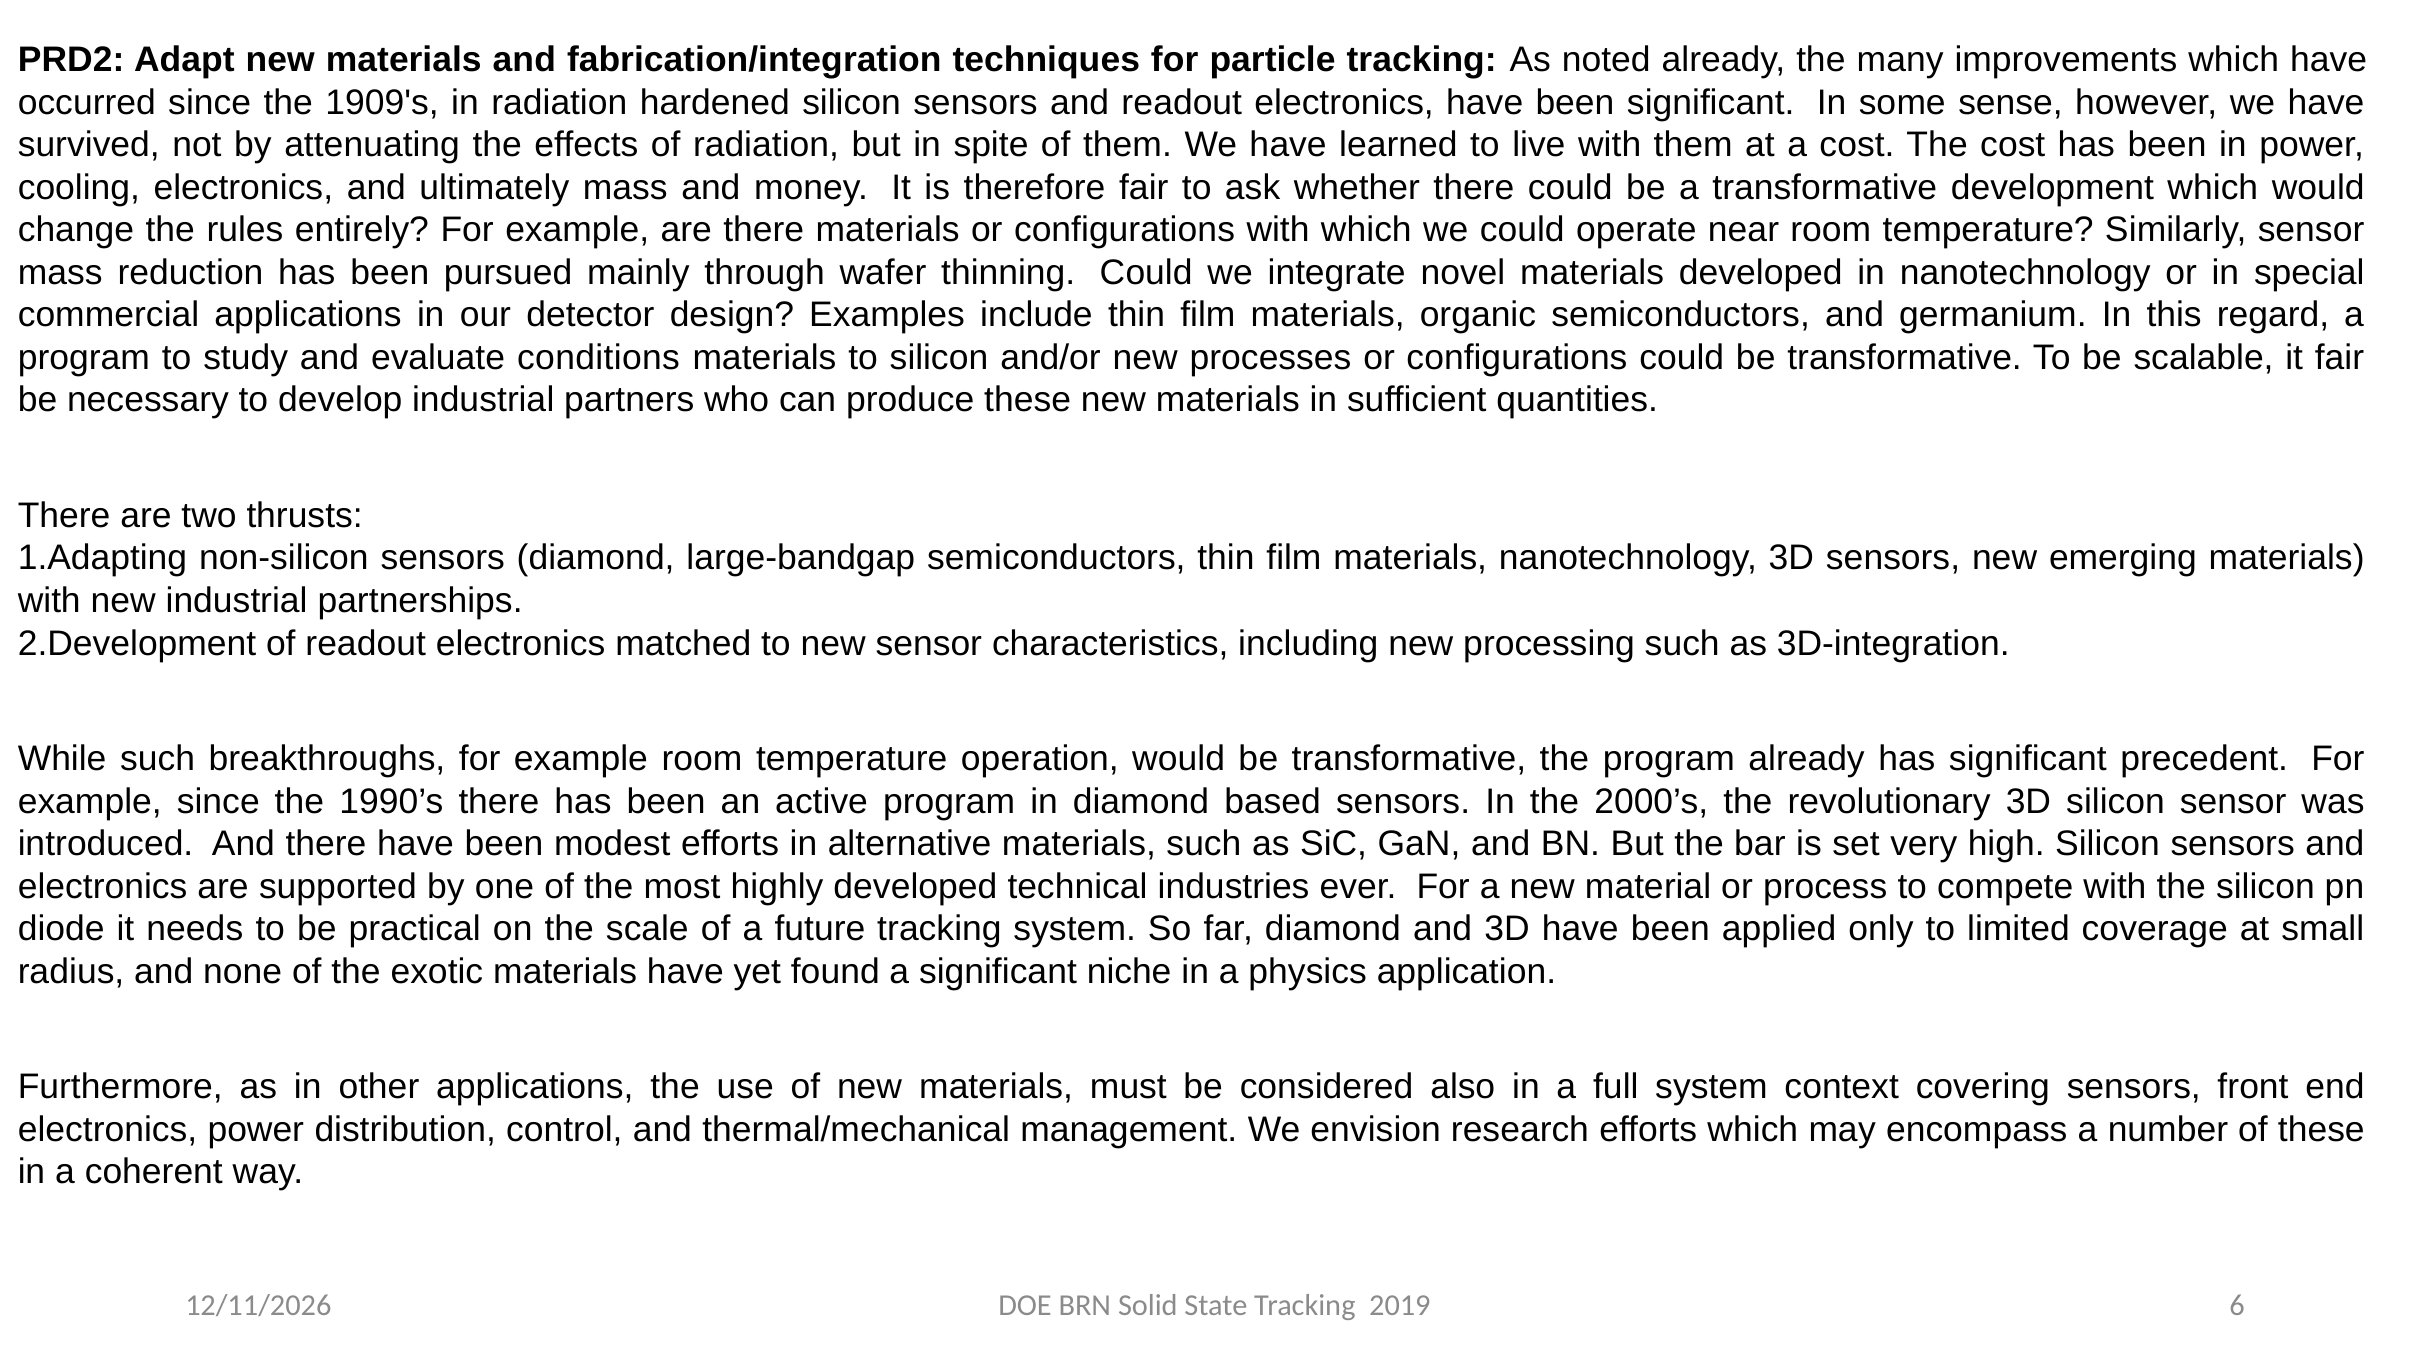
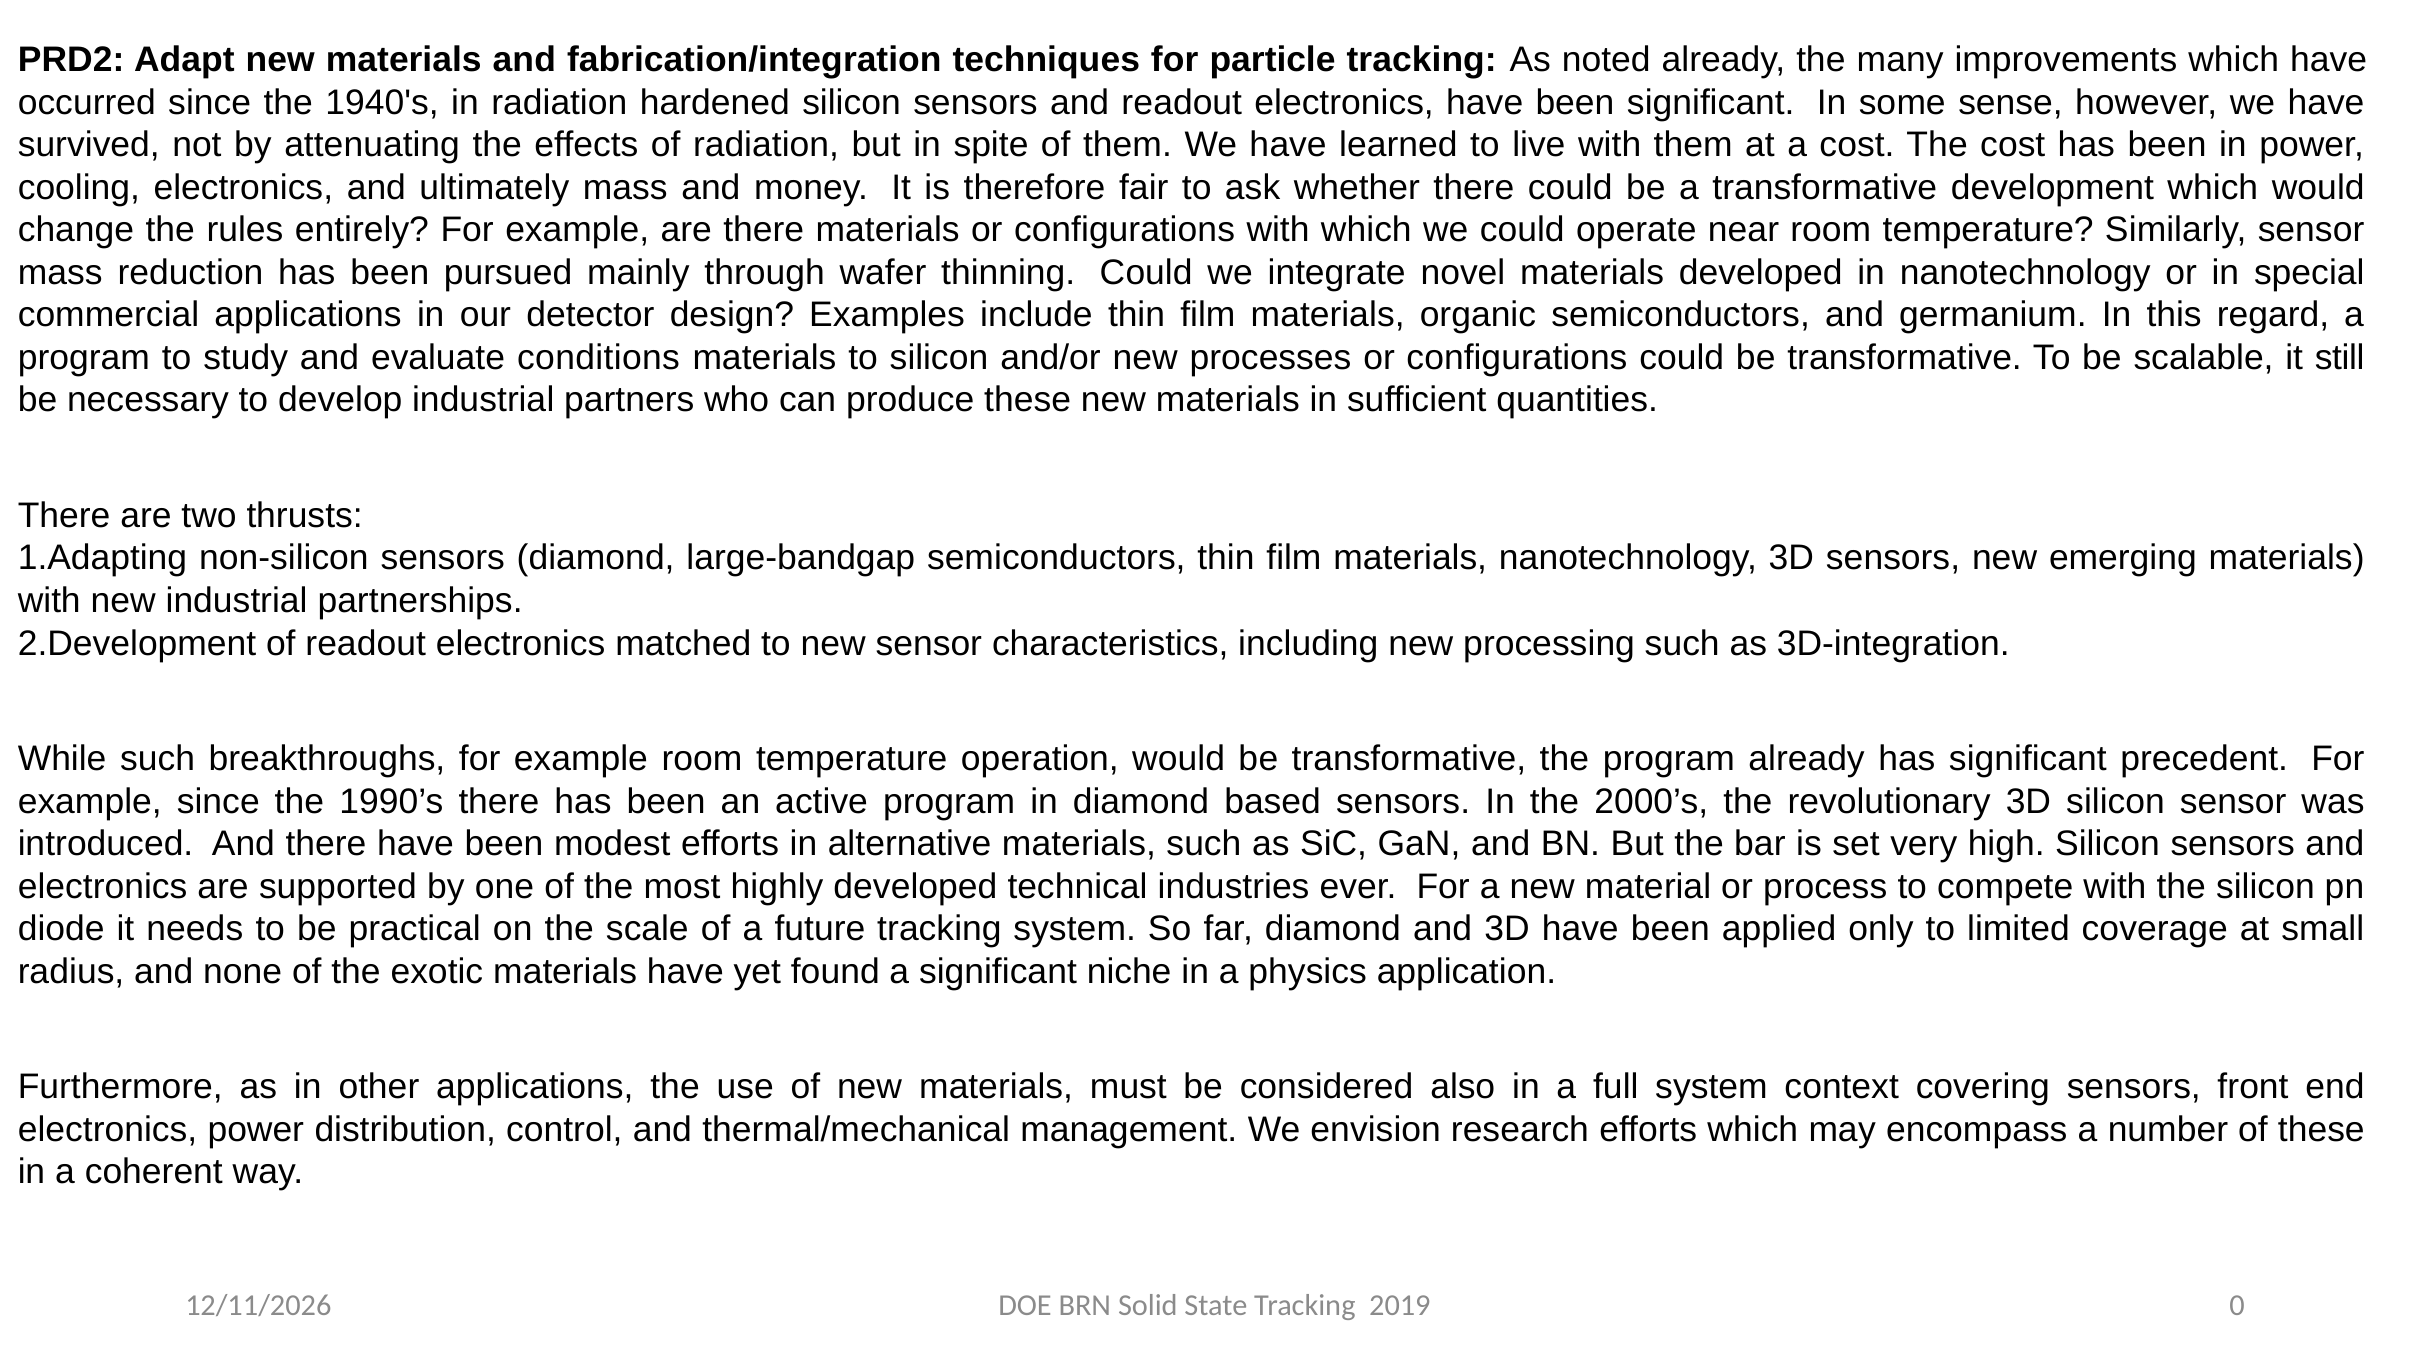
1909's: 1909's -> 1940's
it fair: fair -> still
6: 6 -> 0
